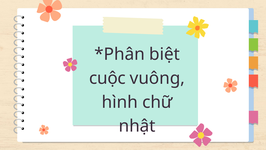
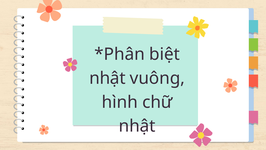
cuộc at (107, 78): cuộc -> nhật
